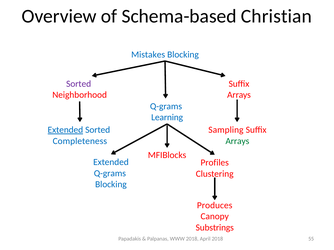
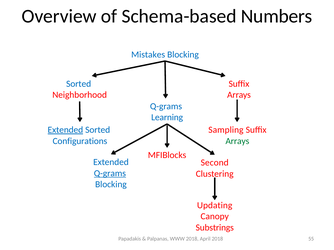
Christian: Christian -> Numbers
Sorted at (79, 84) colour: purple -> blue
Completeness: Completeness -> Configurations
Profiles: Profiles -> Second
Q-grams at (110, 174) underline: none -> present
Produces: Produces -> Updating
